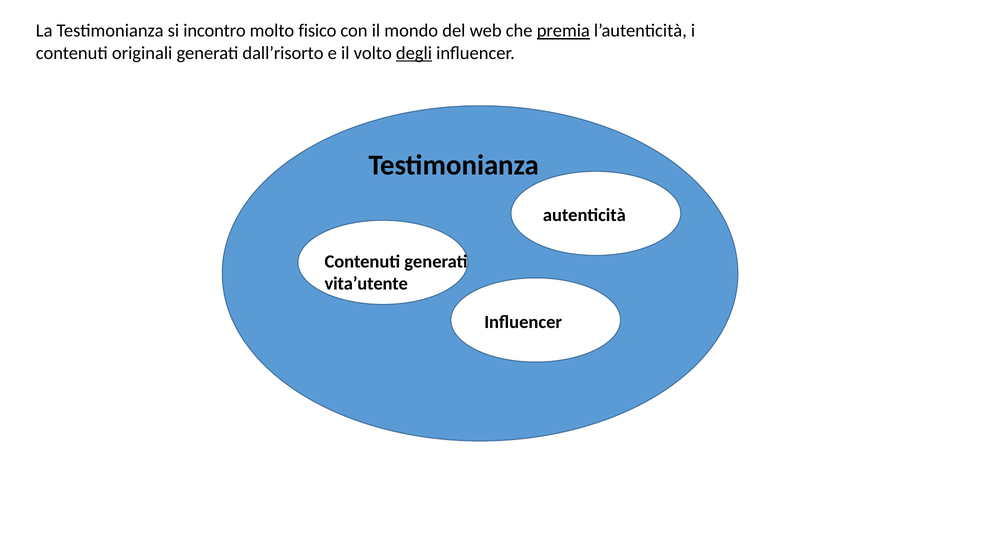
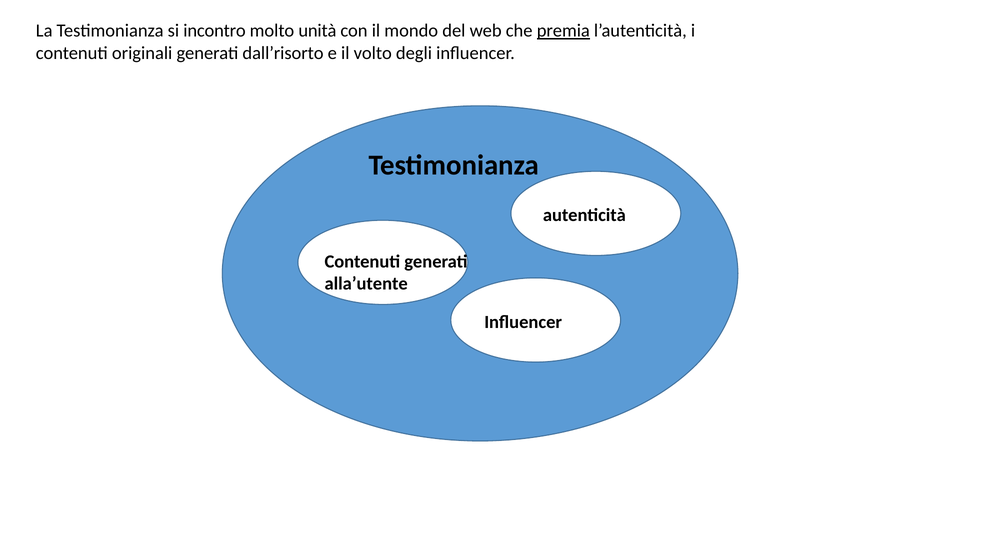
fisico: fisico -> unità
degli underline: present -> none
vita’utente: vita’utente -> alla’utente
